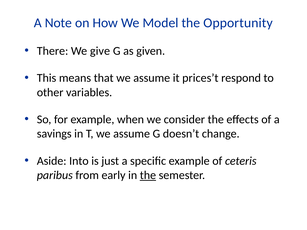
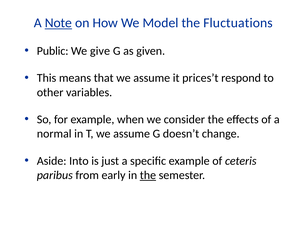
Note underline: none -> present
Opportunity: Opportunity -> Fluctuations
There: There -> Public
savings: savings -> normal
